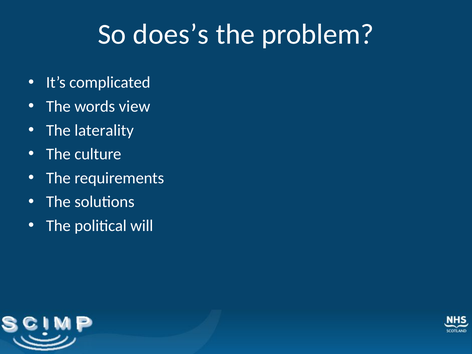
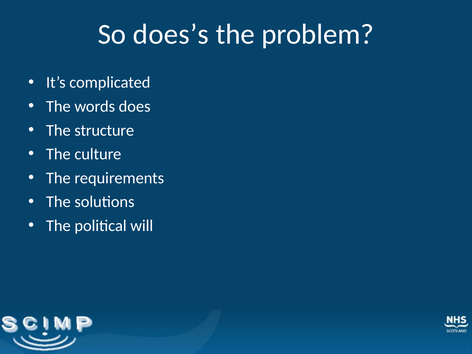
view: view -> does
laterality: laterality -> structure
